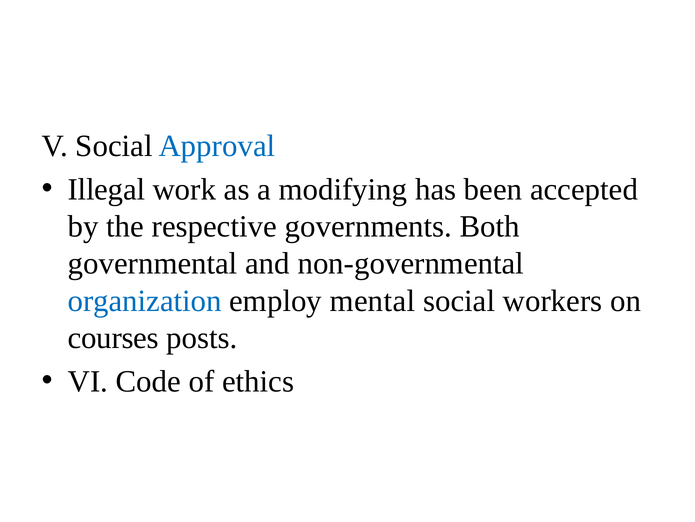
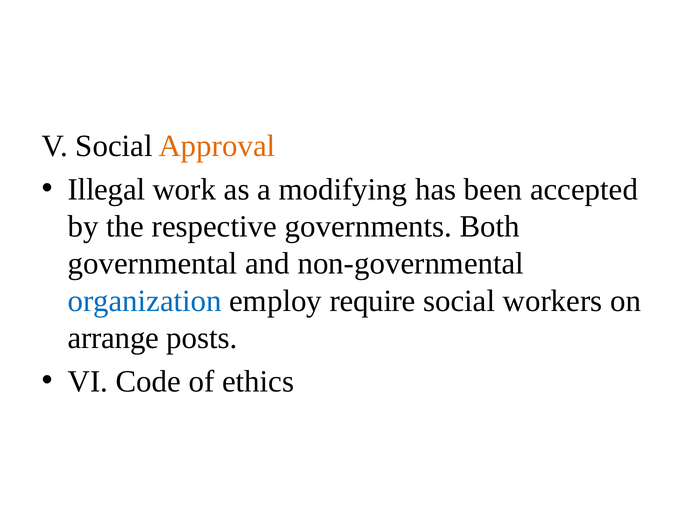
Approval colour: blue -> orange
mental: mental -> require
courses: courses -> arrange
